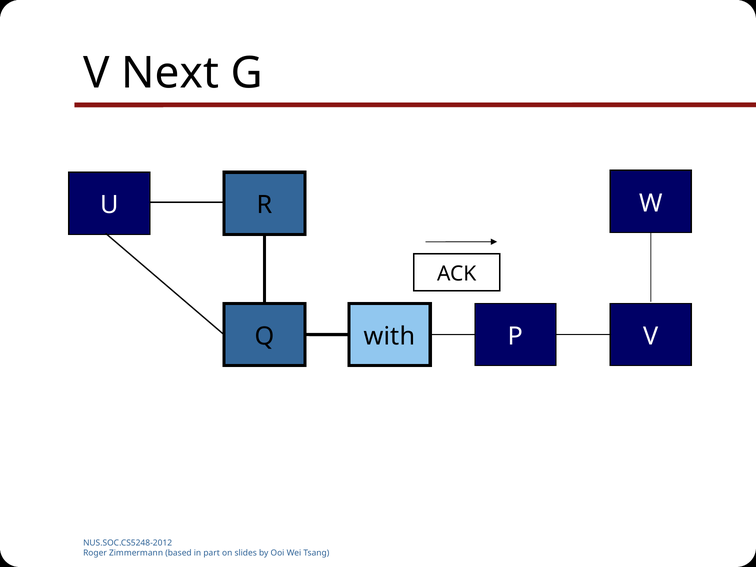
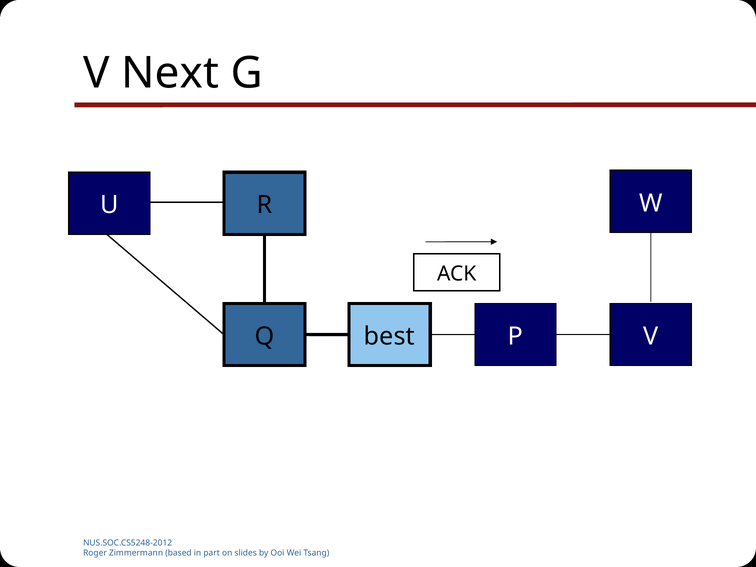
with: with -> best
